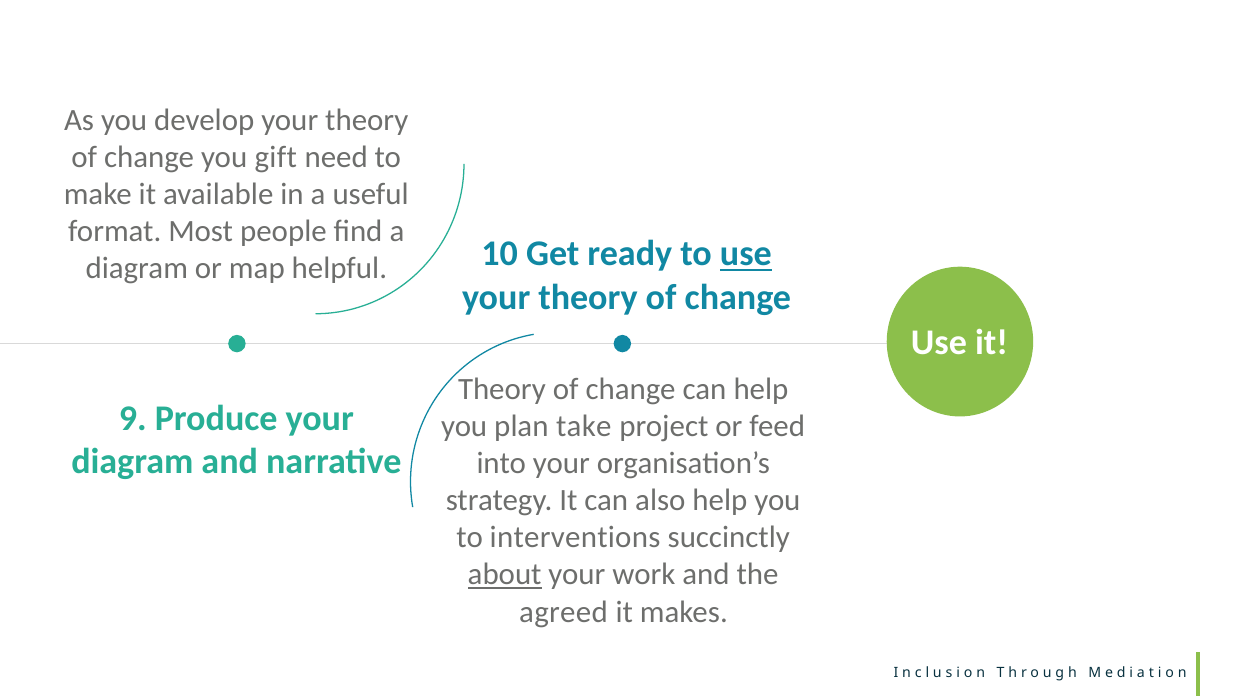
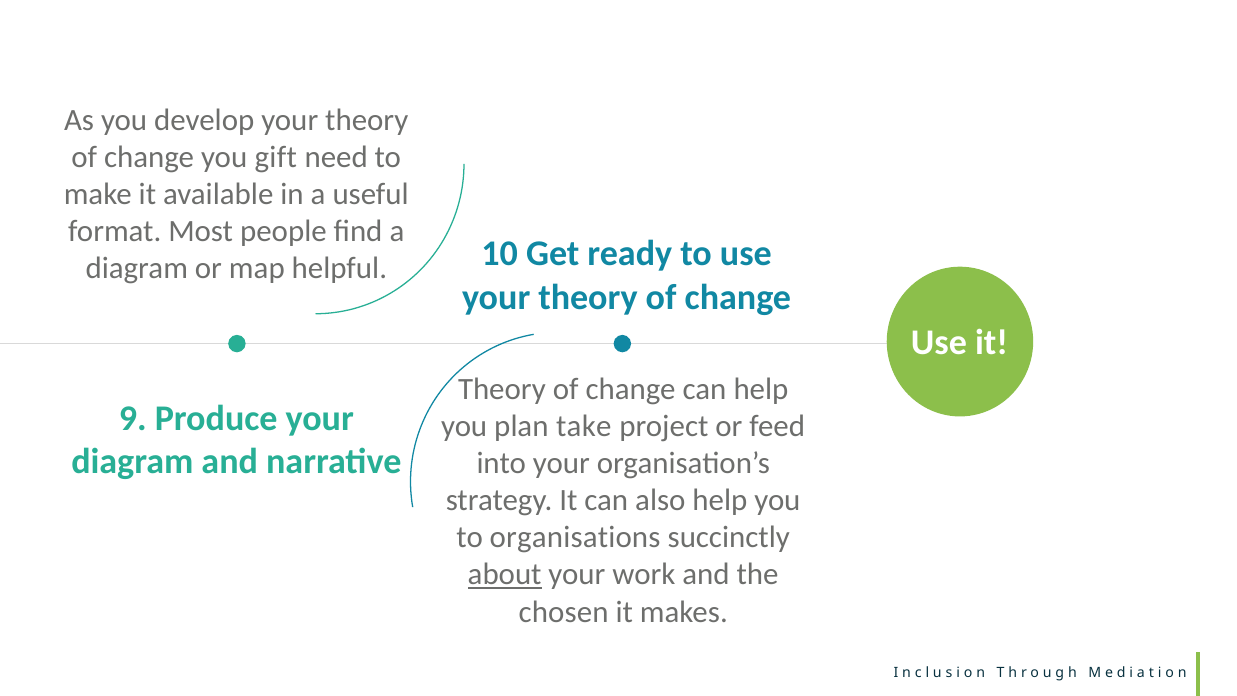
use at (746, 254) underline: present -> none
interventions: interventions -> organisations
agreed: agreed -> chosen
